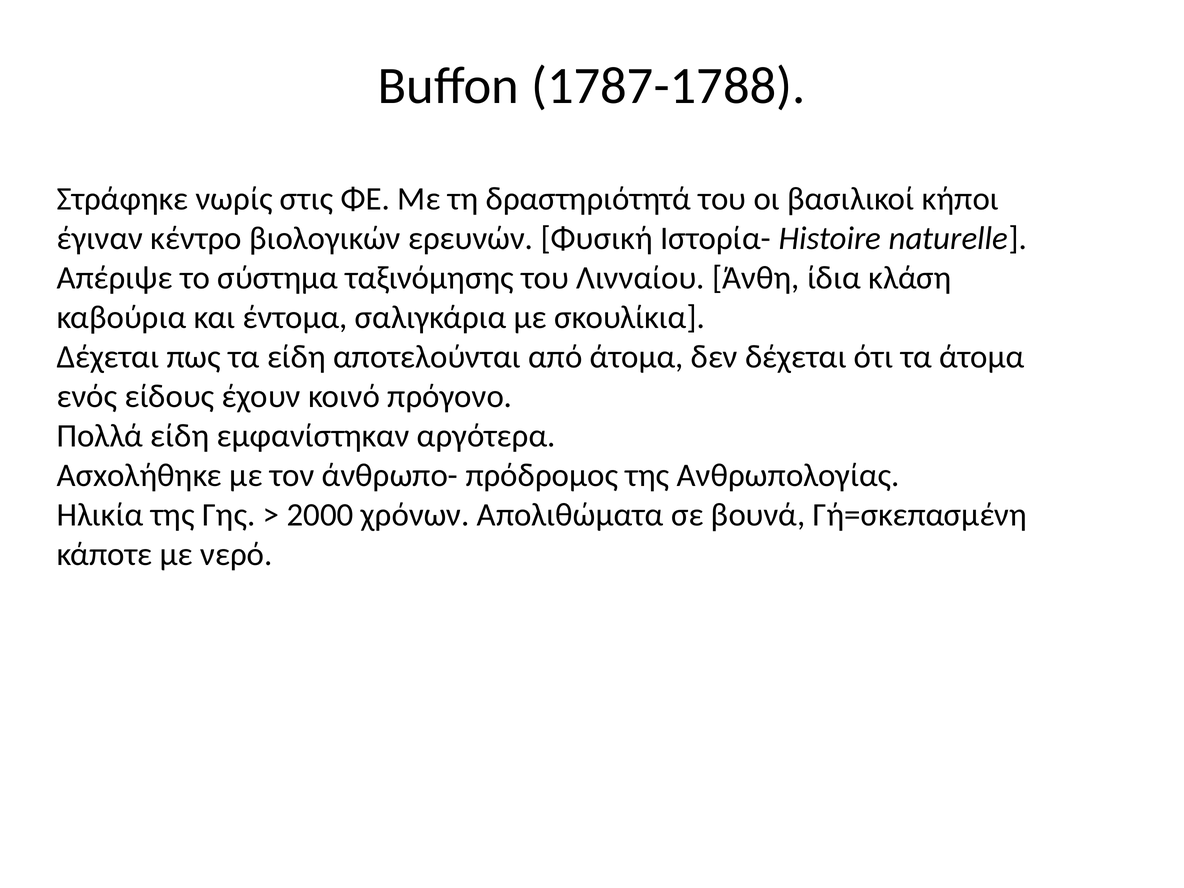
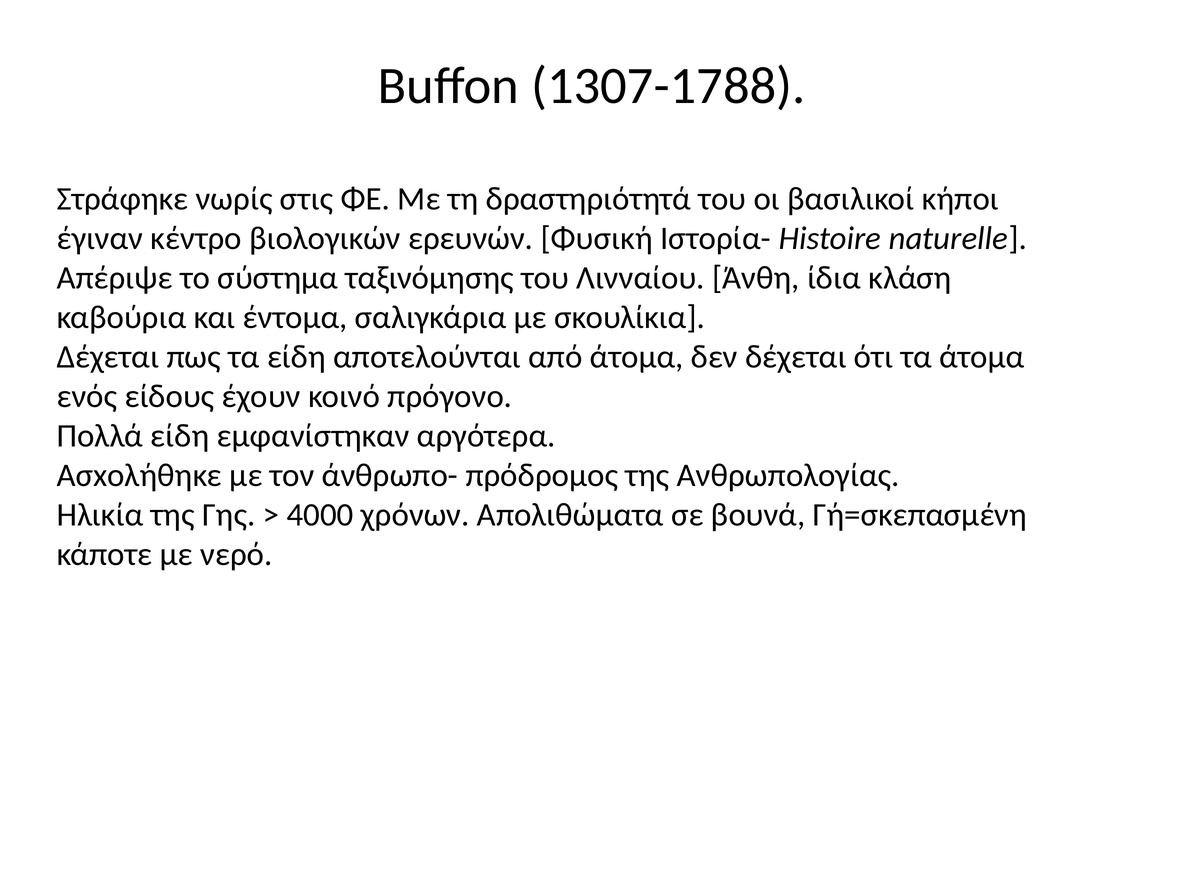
1787-1788: 1787-1788 -> 1307-1788
2000: 2000 -> 4000
